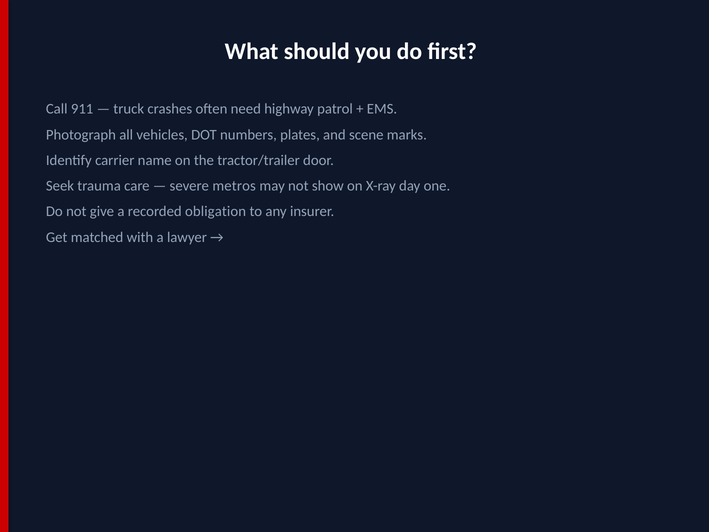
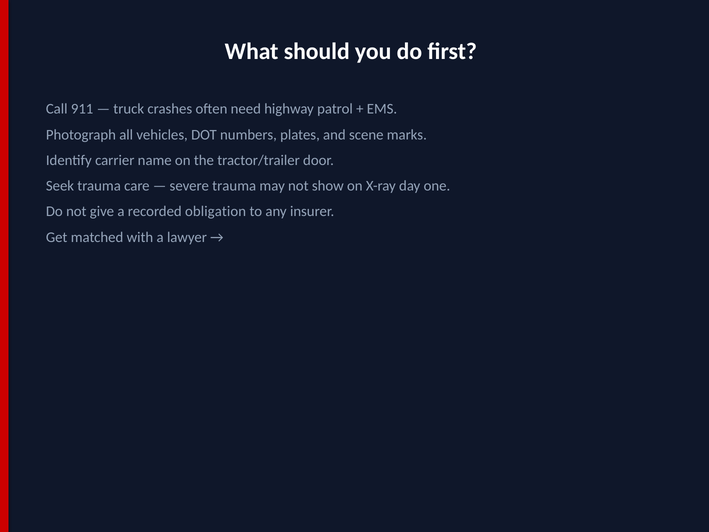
severe metros: metros -> trauma
